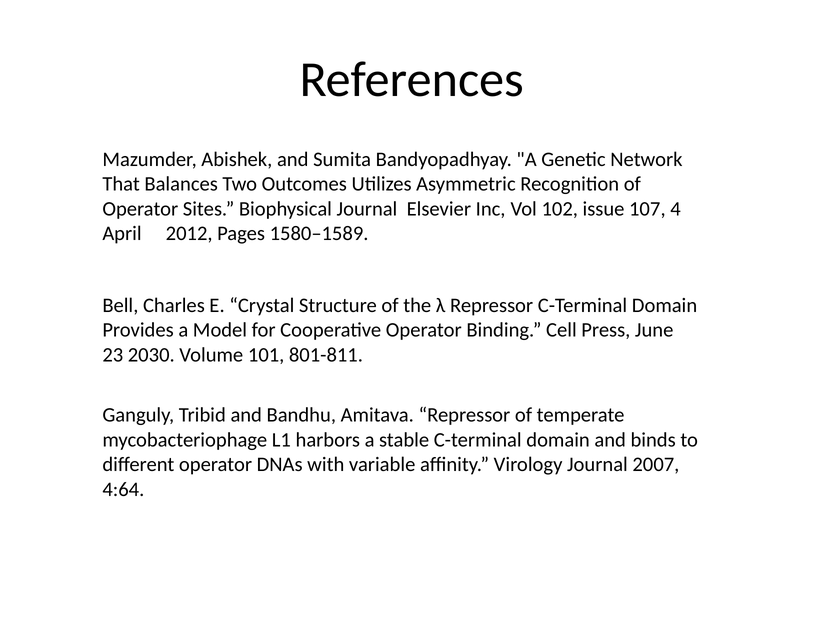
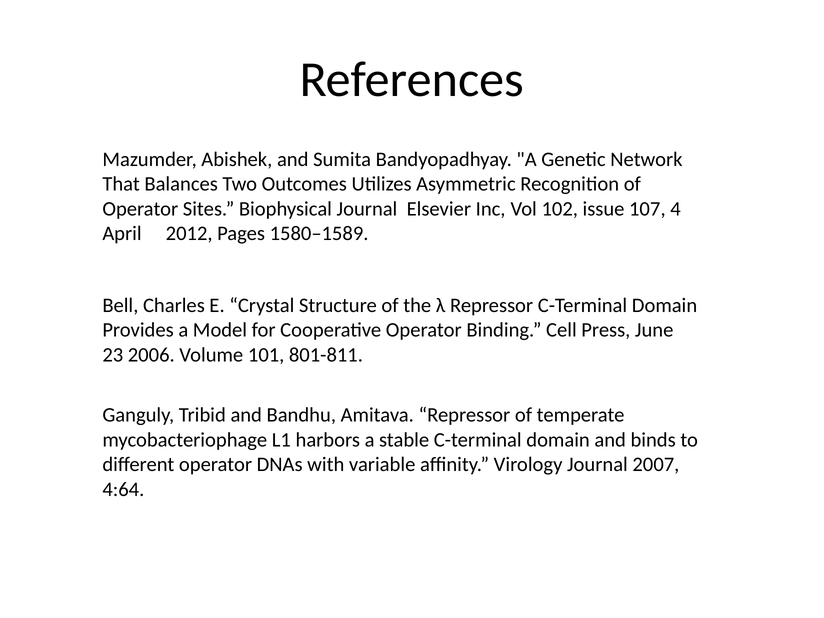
2030: 2030 -> 2006
